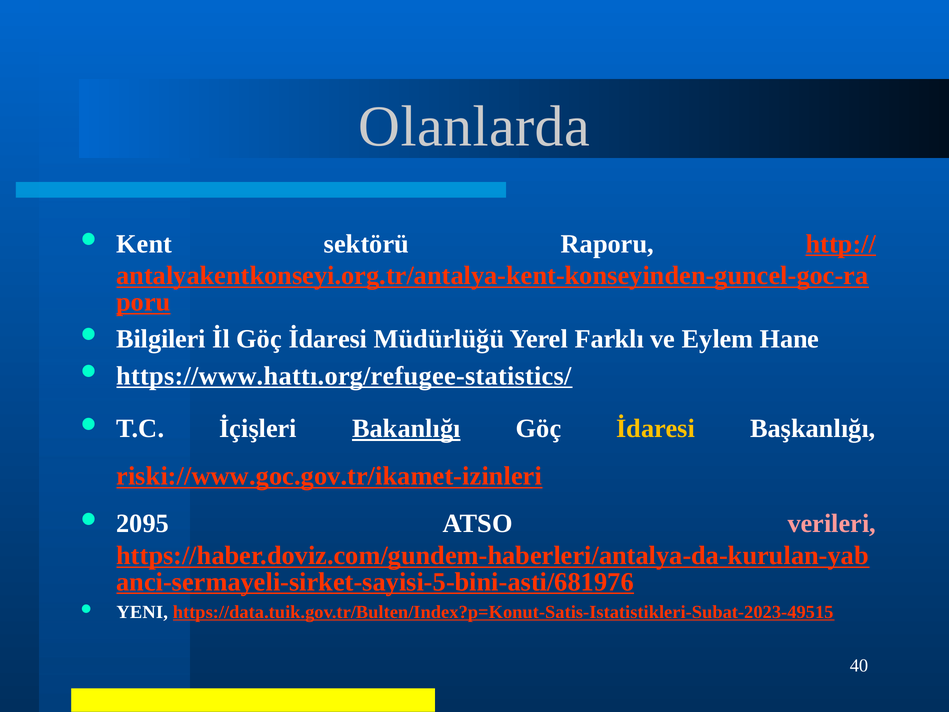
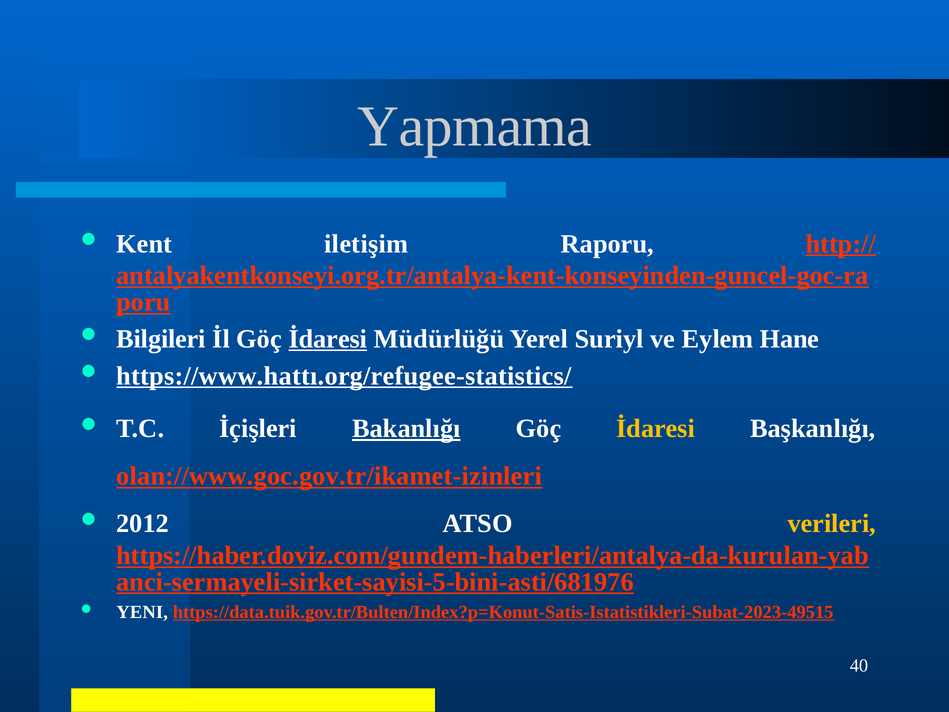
Olanlarda: Olanlarda -> Yapmama
sektörü: sektörü -> iletişim
İdaresi at (328, 339) underline: none -> present
Farklı: Farklı -> Suriyl
riski://www.goc.gov.tr/ikamet-izinleri: riski://www.goc.gov.tr/ikamet-izinleri -> olan://www.goc.gov.tr/ikamet-izinleri
2095: 2095 -> 2012
verileri colour: pink -> yellow
